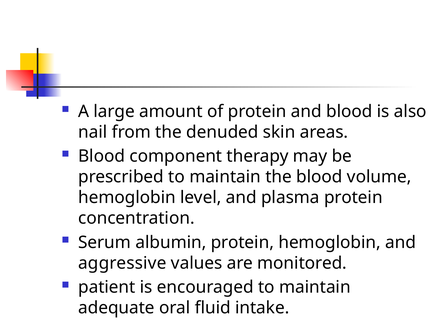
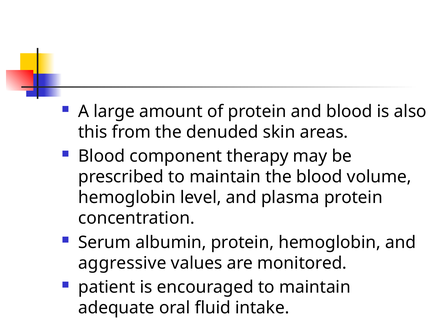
nail: nail -> this
